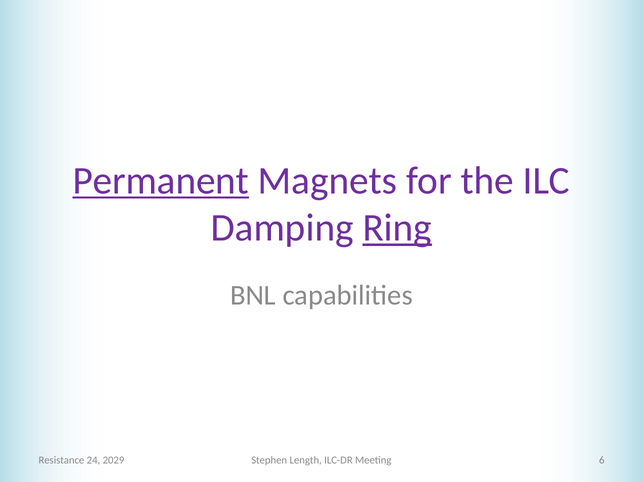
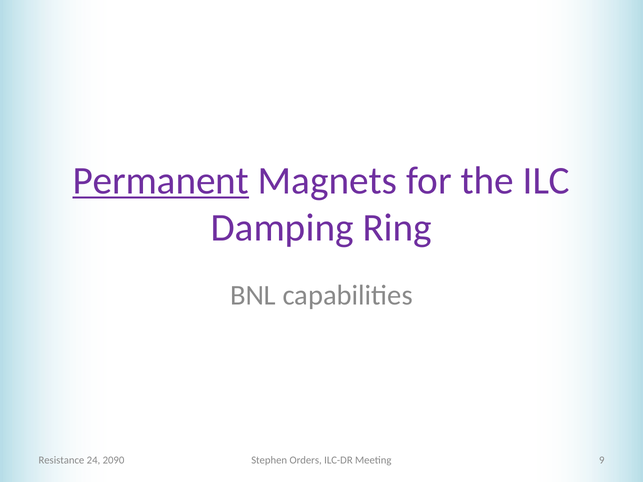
Ring underline: present -> none
2029: 2029 -> 2090
Length: Length -> Orders
6: 6 -> 9
